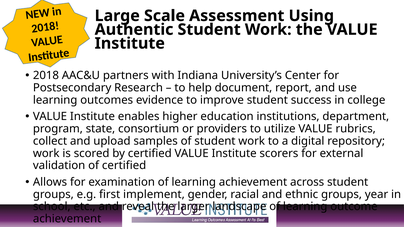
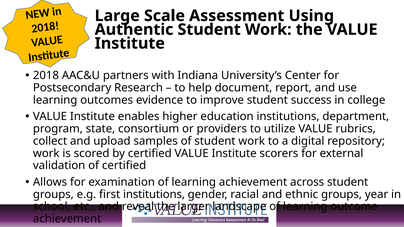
first implement: implement -> institutions
